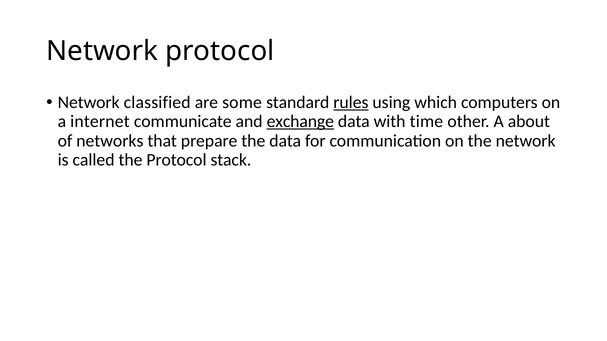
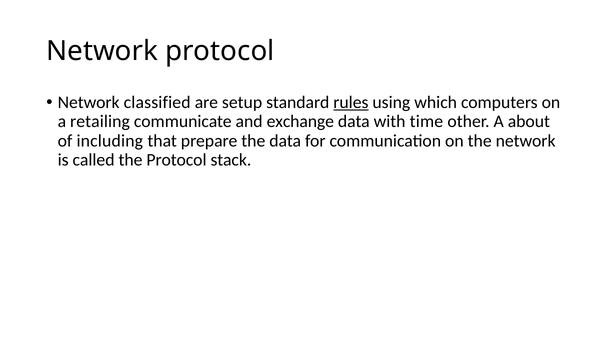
some: some -> setup
internet: internet -> retailing
exchange underline: present -> none
networks: networks -> including
